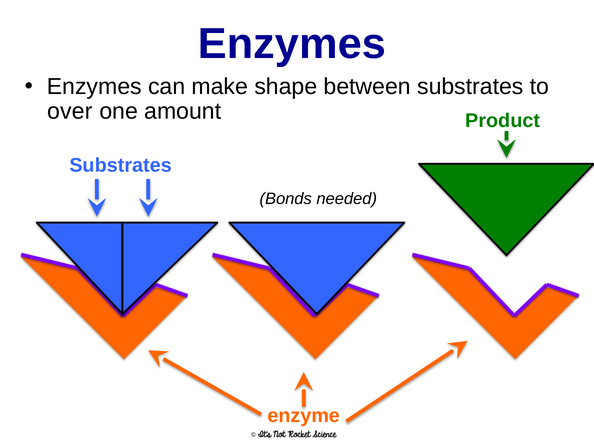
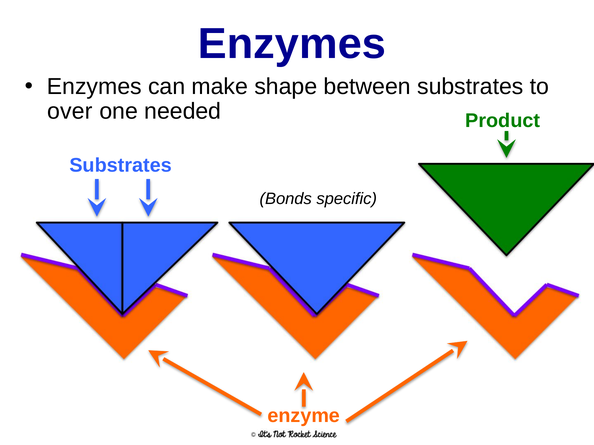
amount: amount -> needed
needed: needed -> specific
